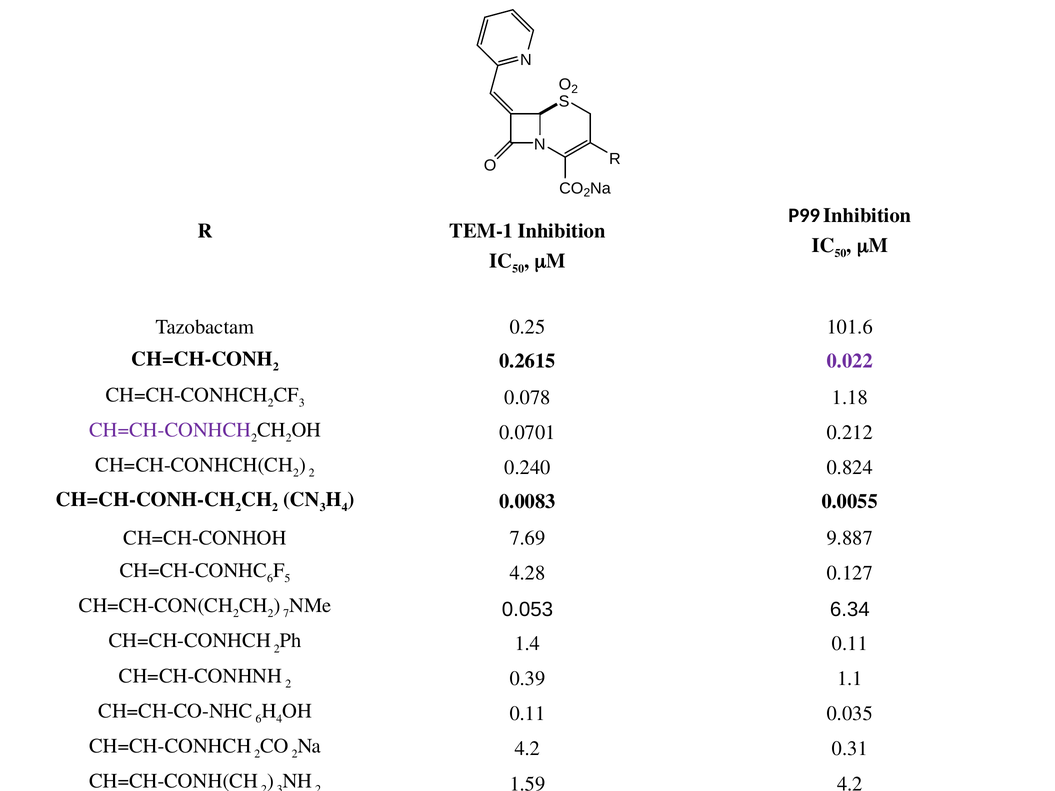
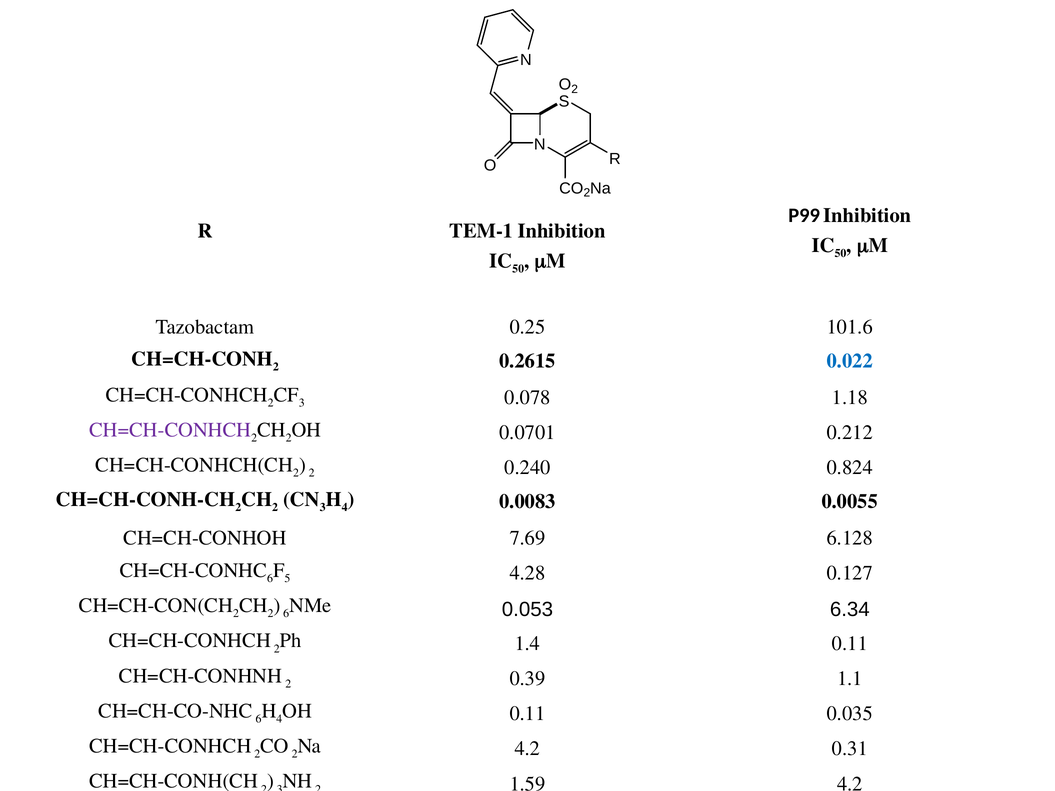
0.022 colour: purple -> blue
9.887: 9.887 -> 6.128
7 at (286, 614): 7 -> 6
